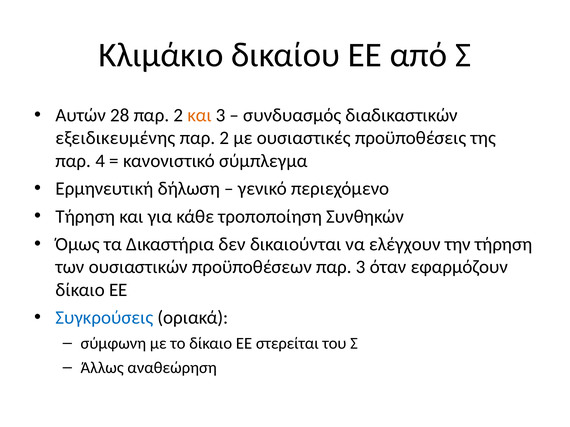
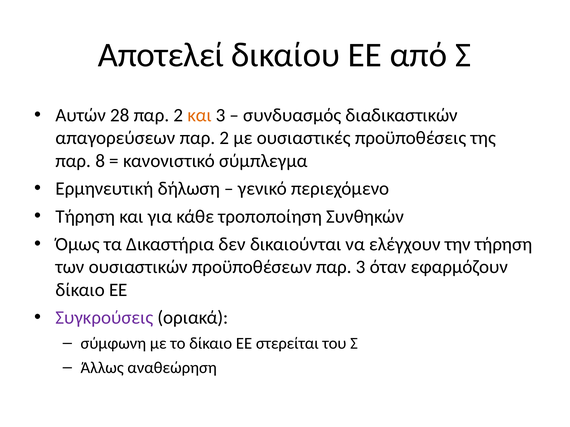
Κλιμάκιο: Κλιμάκιο -> Αποτελεί
εξειδικευμένης: εξειδικευμένης -> απαγορεύσεων
4: 4 -> 8
Συγκρούσεις colour: blue -> purple
